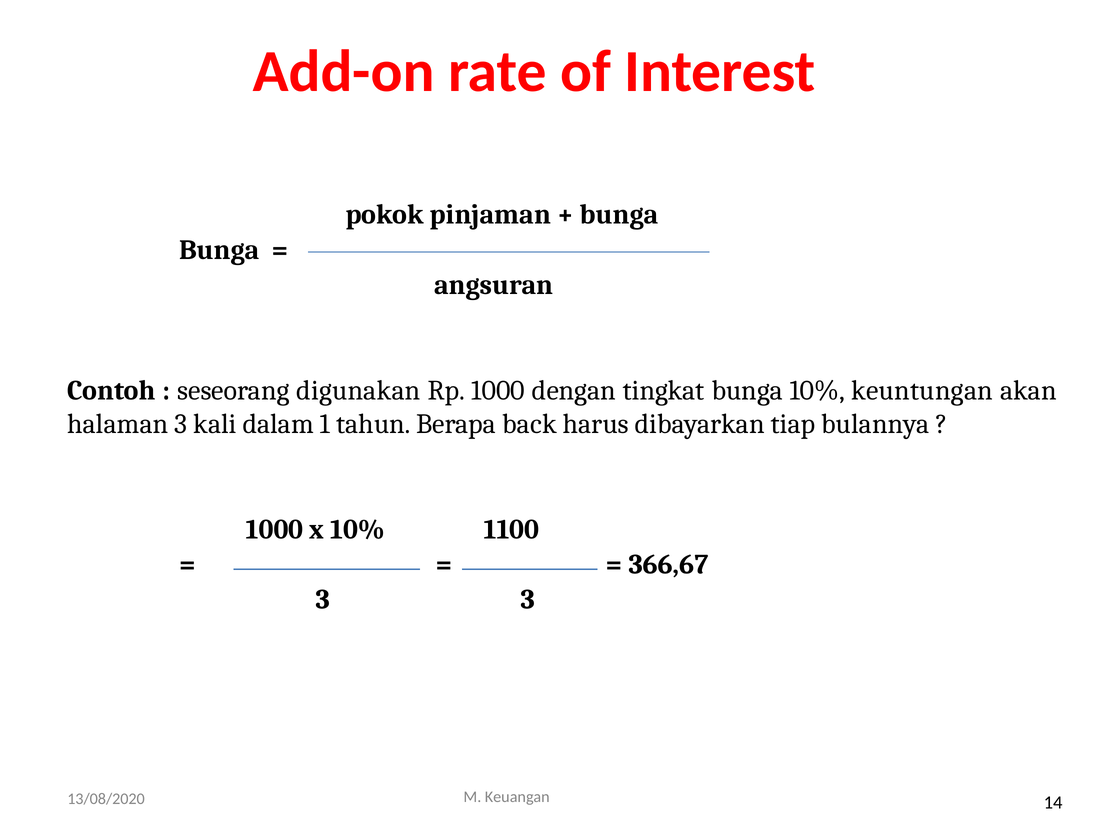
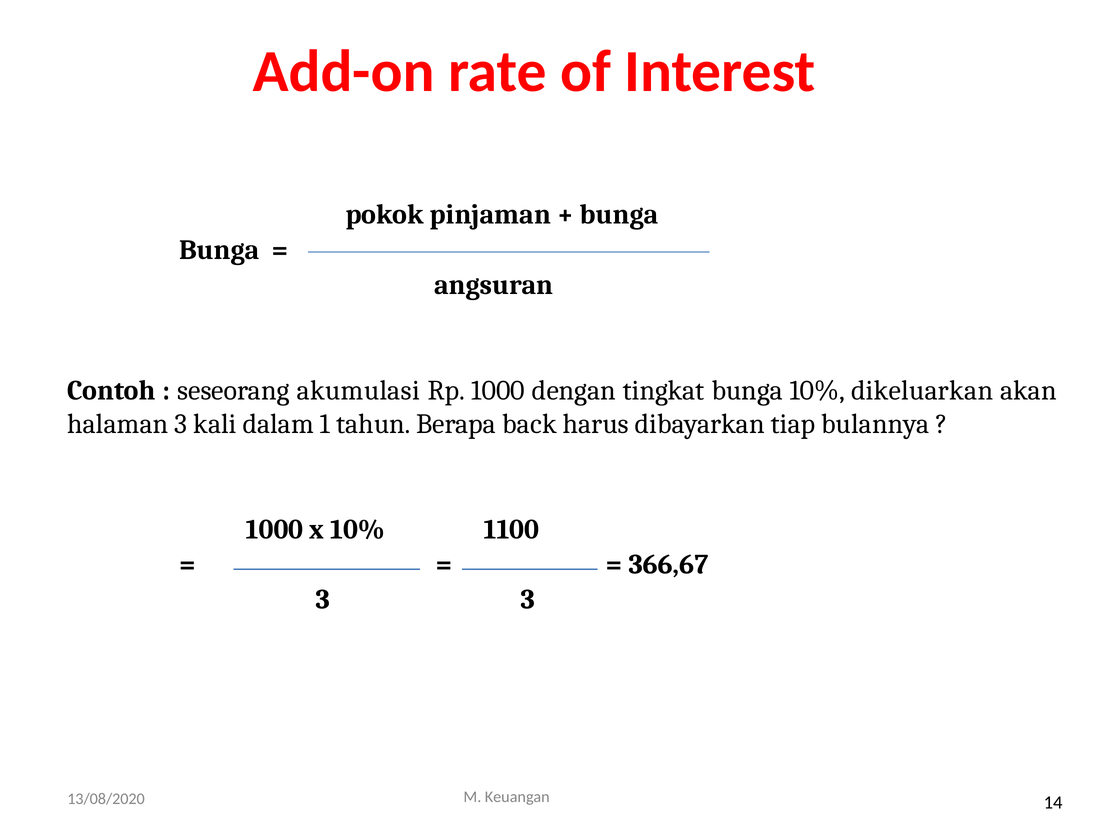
digunakan: digunakan -> akumulasi
keuntungan: keuntungan -> dikeluarkan
